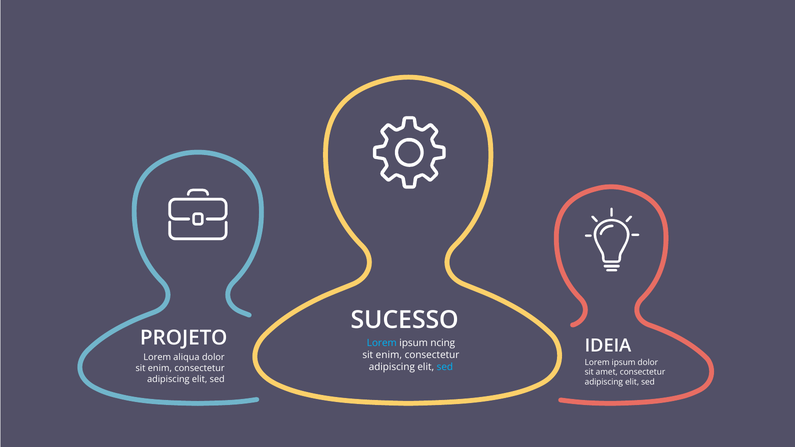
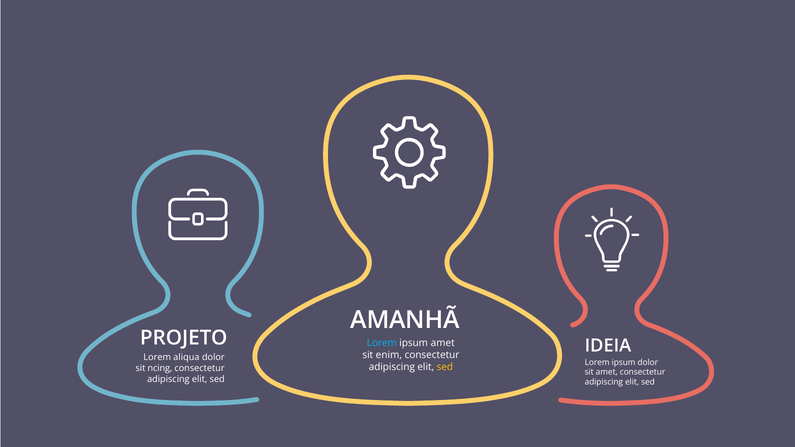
SUCESSO: SUCESSO -> AMANHÃ
ipsum ncing: ncing -> amet
sed at (445, 367) colour: light blue -> yellow
enim at (160, 369): enim -> ncing
